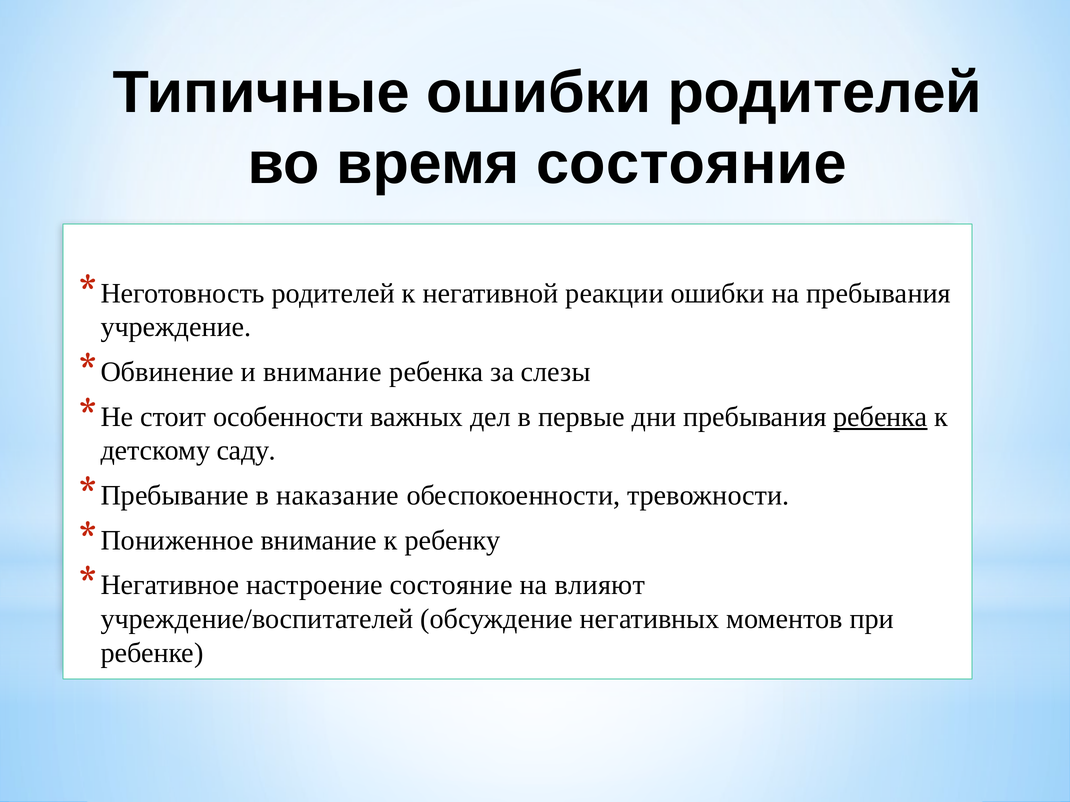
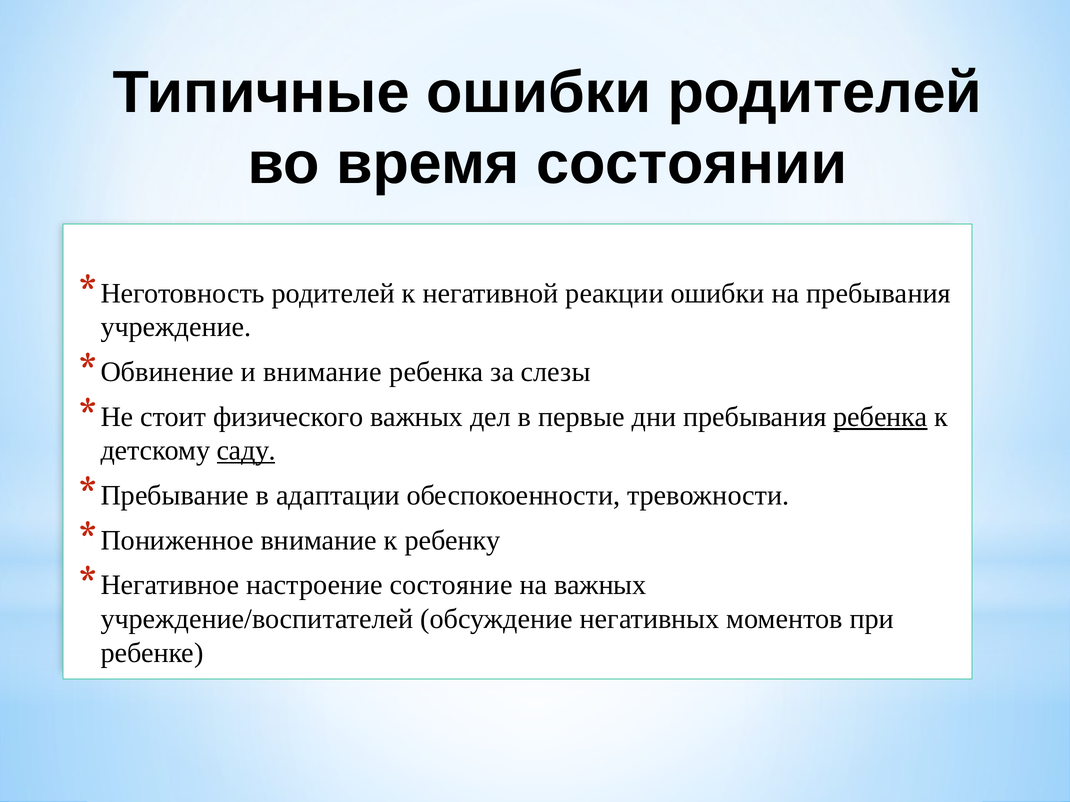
время состояние: состояние -> состоянии
особенности: особенности -> физического
саду underline: none -> present
наказание: наказание -> адаптации
на влияют: влияют -> важных
